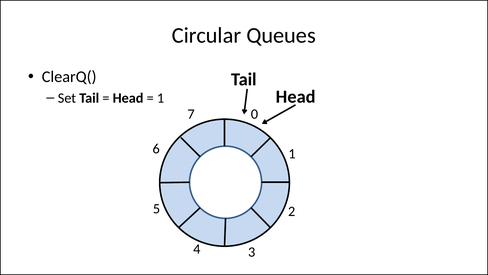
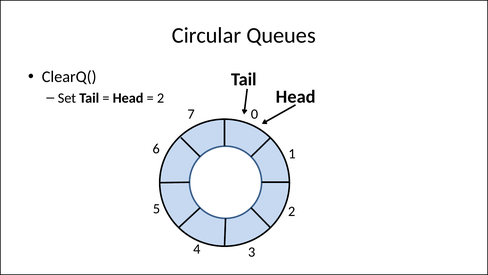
1 at (161, 98): 1 -> 2
